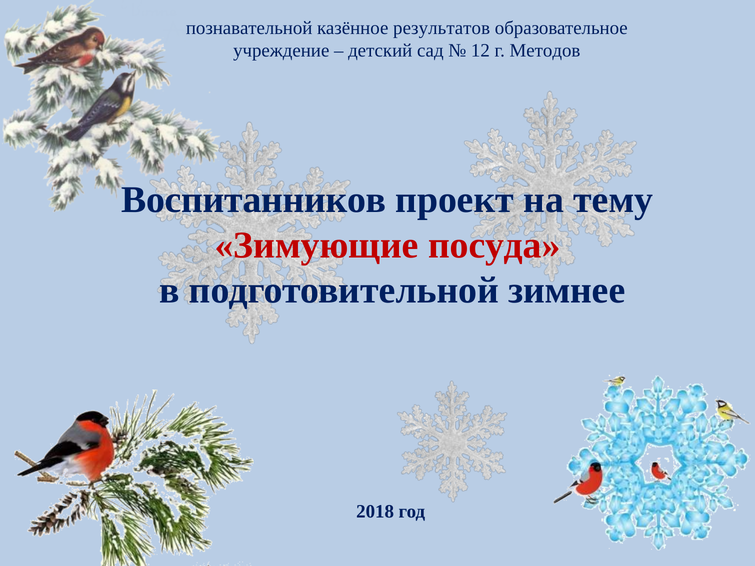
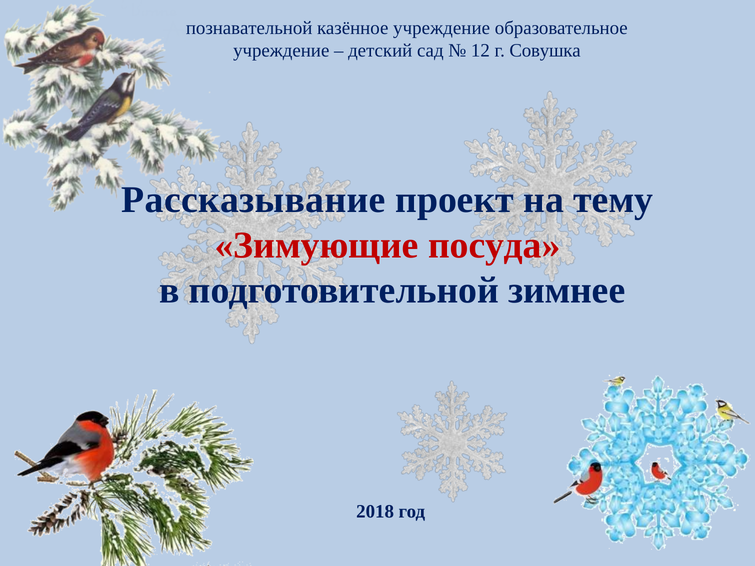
казённое результатов: результатов -> учреждение
Методов: Методов -> Совушка
Воспитанников: Воспитанников -> Рассказывание
